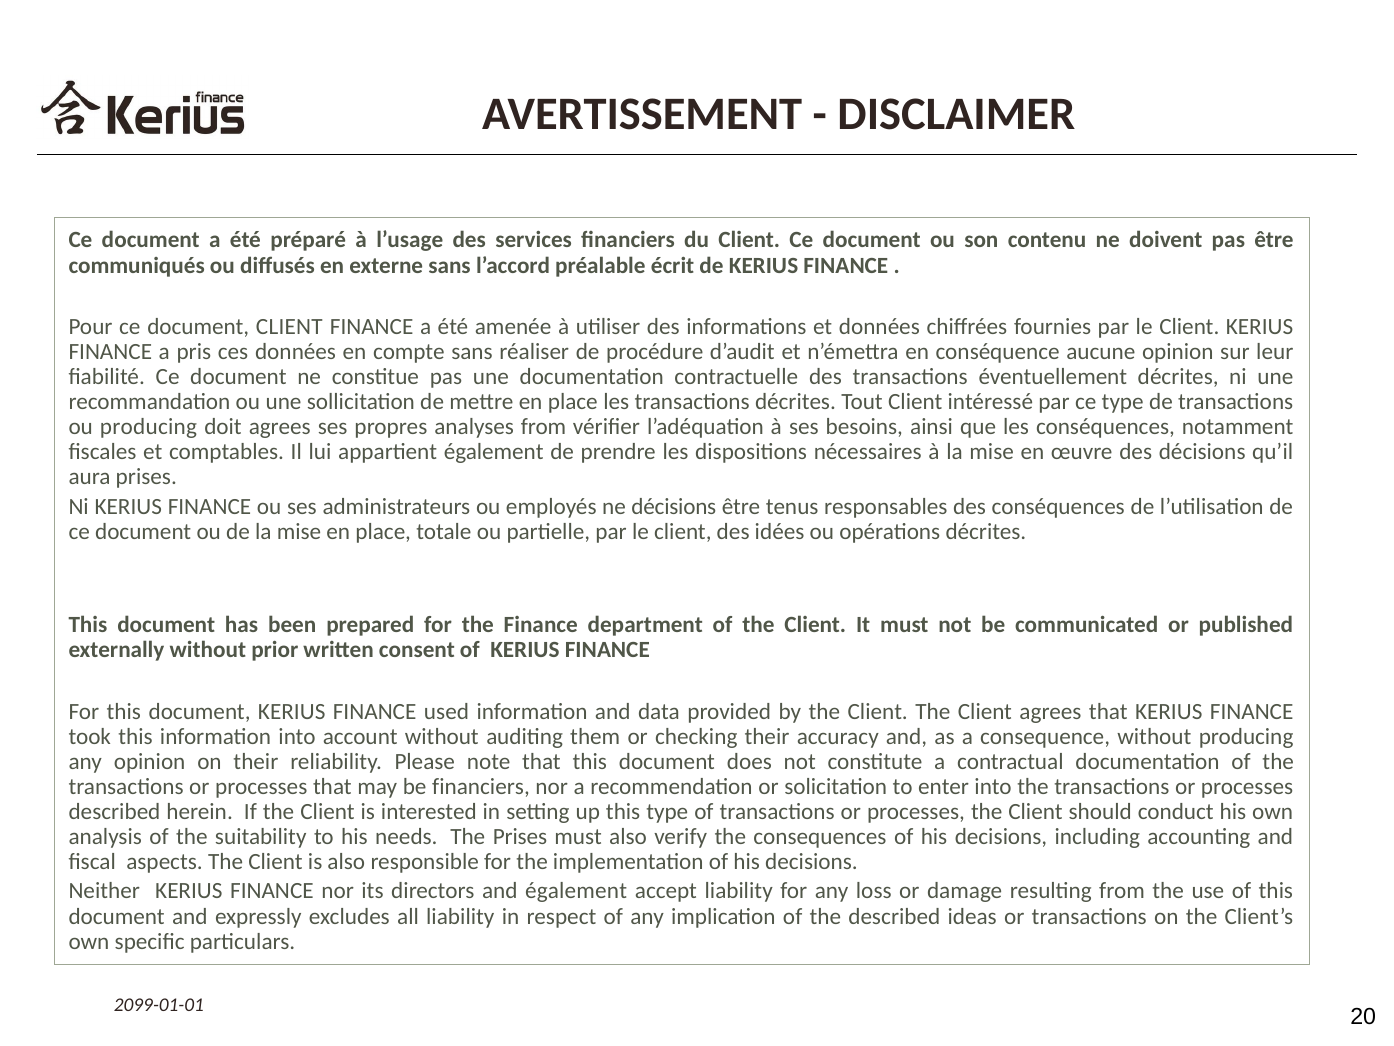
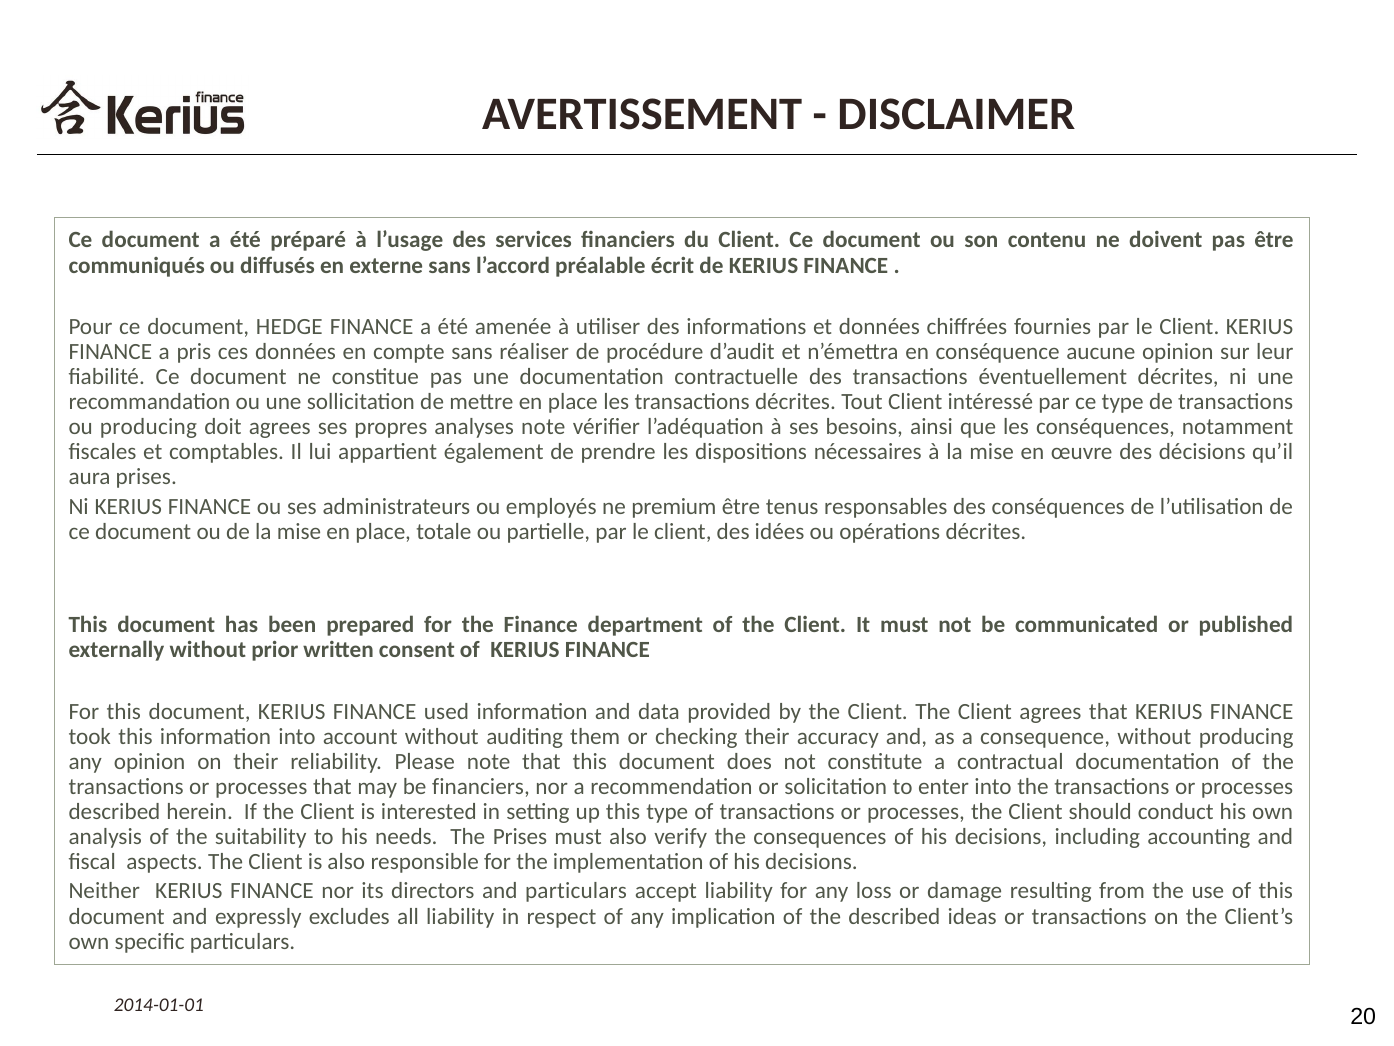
document CLIENT: CLIENT -> HEDGE
analyses from: from -> note
ne décisions: décisions -> premium
and également: également -> particulars
2099-01-01: 2099-01-01 -> 2014-01-01
